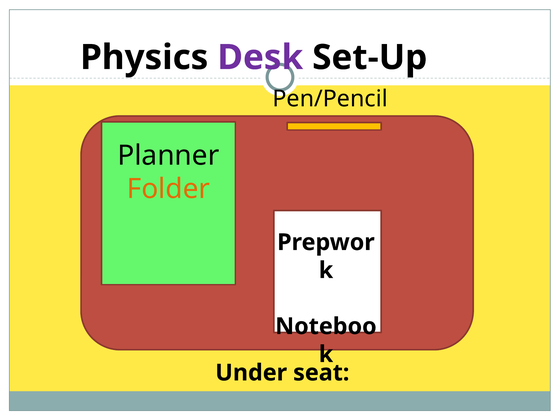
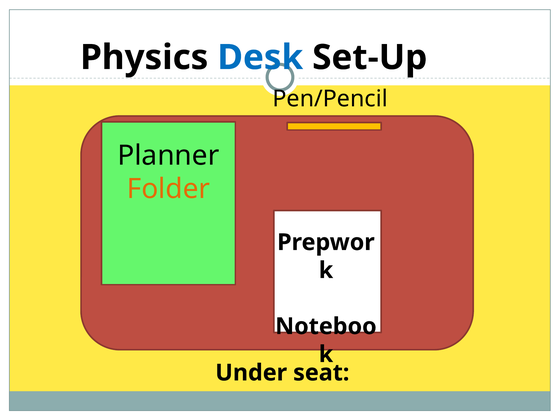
Desk colour: purple -> blue
